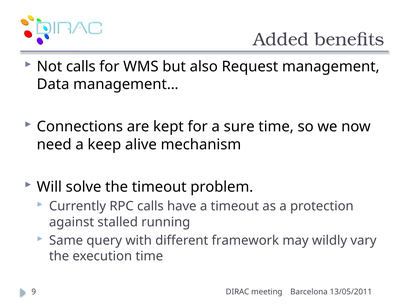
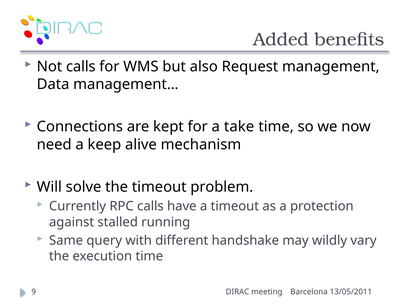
sure: sure -> take
framework: framework -> handshake
